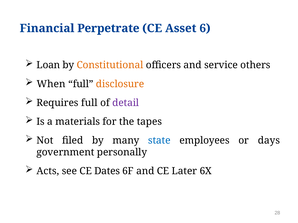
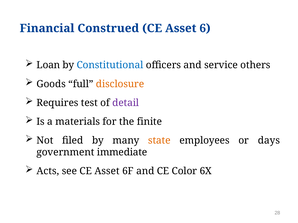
Perpetrate: Perpetrate -> Construed
Constitutional colour: orange -> blue
When: When -> Goods
Requires full: full -> test
tapes: tapes -> finite
state colour: blue -> orange
personally: personally -> immediate
see CE Dates: Dates -> Asset
Later: Later -> Color
